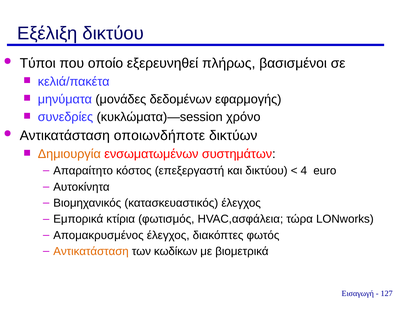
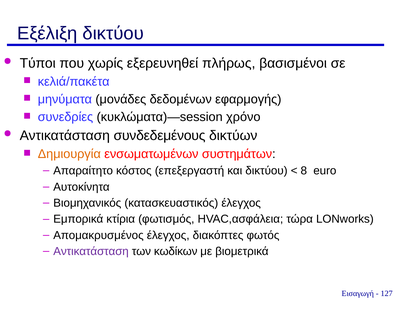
οποίο: οποίο -> χωρίς
οποιωνδήποτε: οποιωνδήποτε -> συνδεδεμένους
4: 4 -> 8
Αντικατάσταση at (91, 251) colour: orange -> purple
